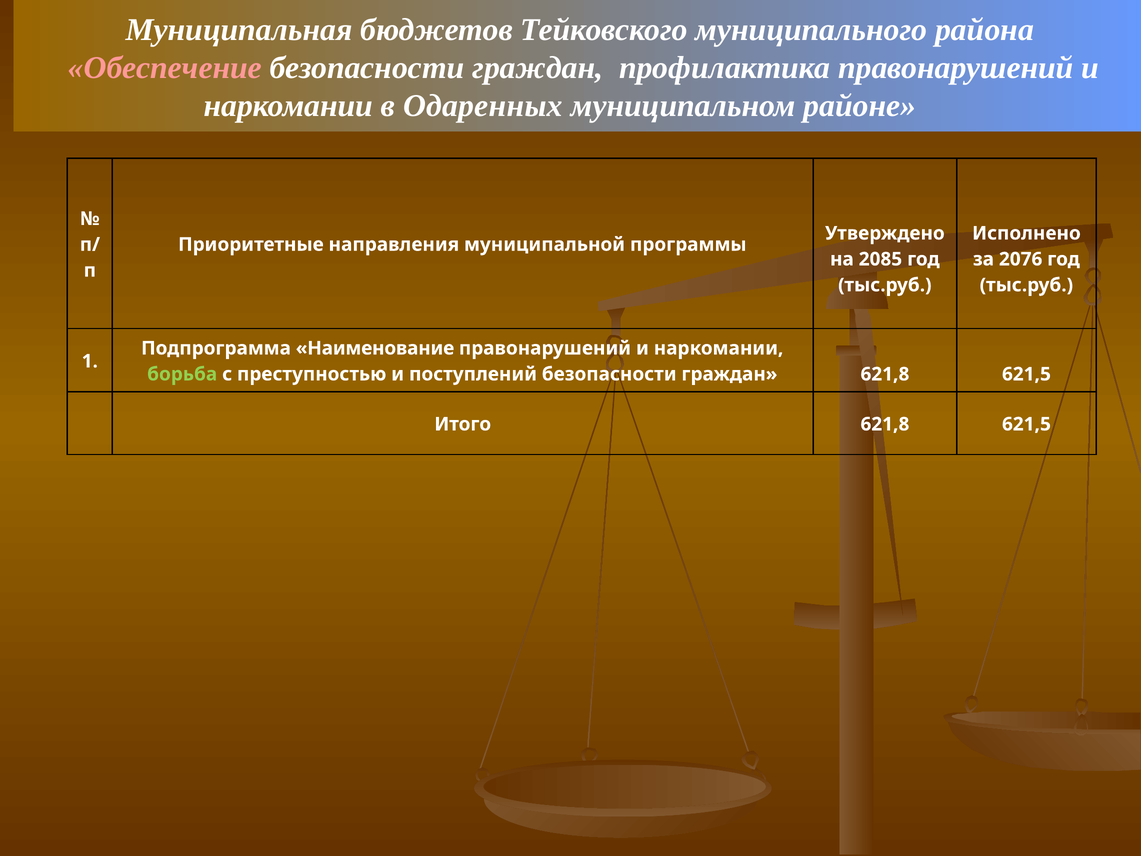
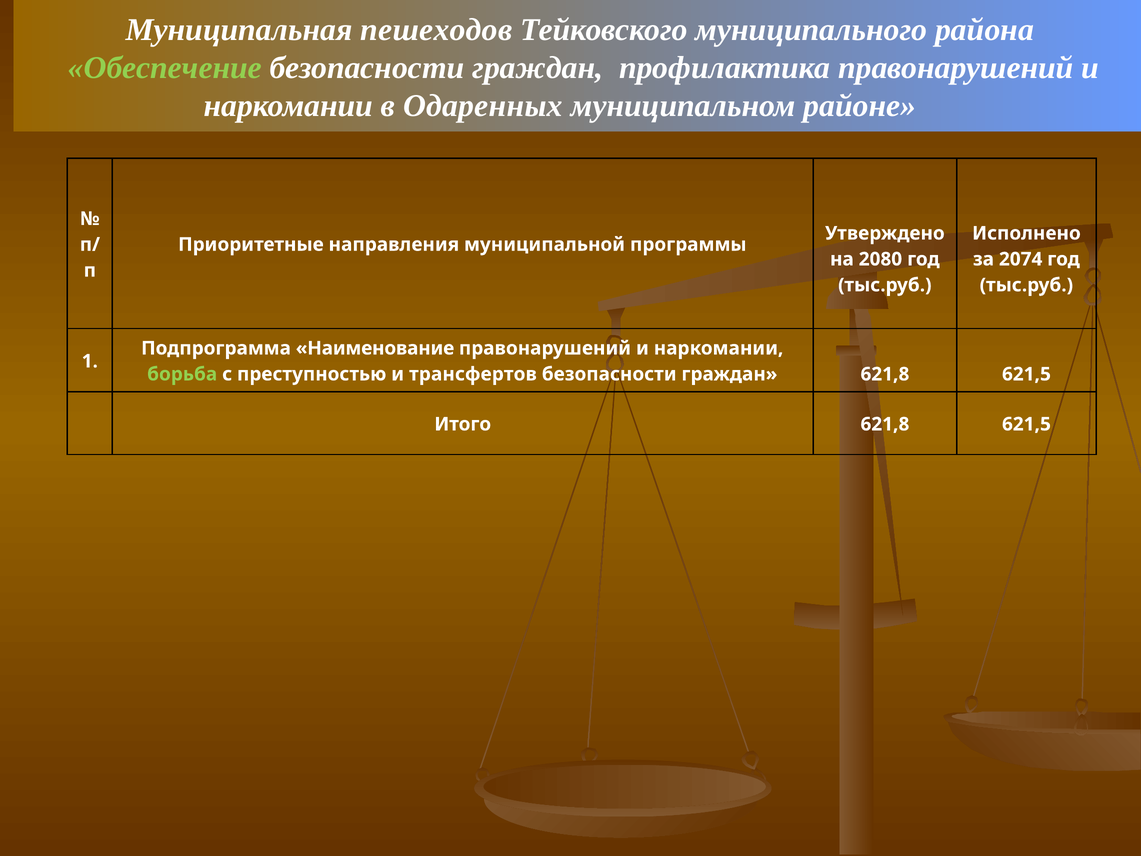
бюджетов: бюджетов -> пешеходов
Обеспечение colour: pink -> light green
2085: 2085 -> 2080
2076: 2076 -> 2074
поступлений: поступлений -> трансфертов
